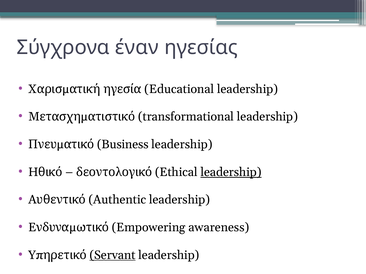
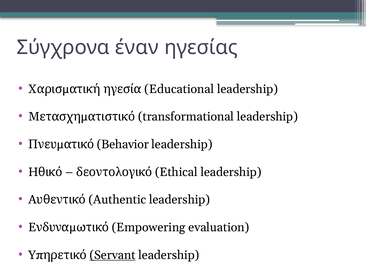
Business: Business -> Behavior
leadership at (231, 172) underline: present -> none
awareness: awareness -> evaluation
